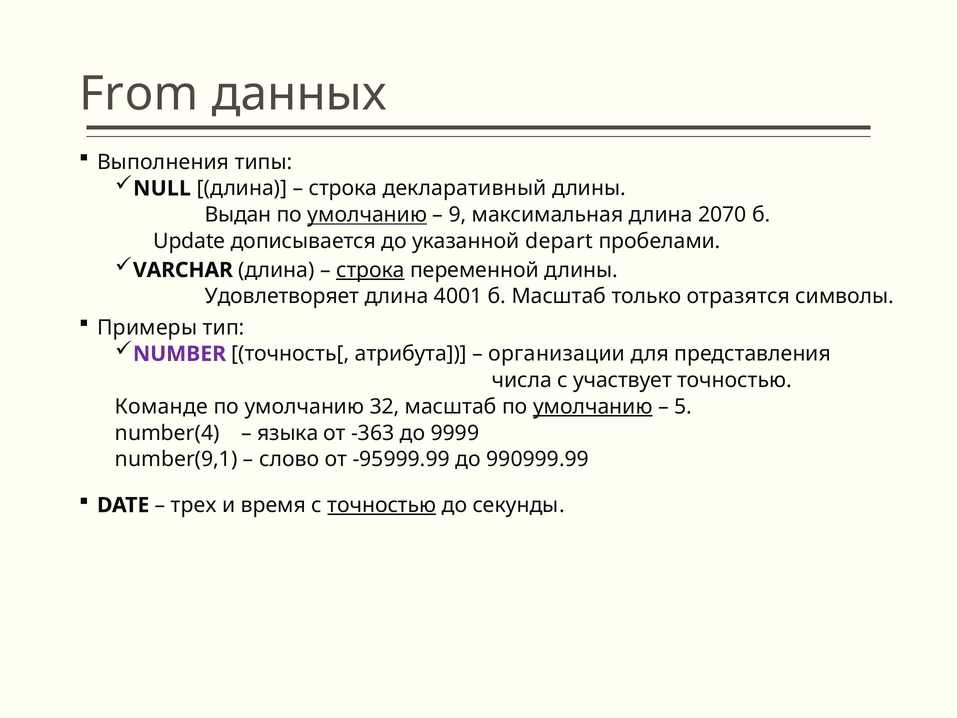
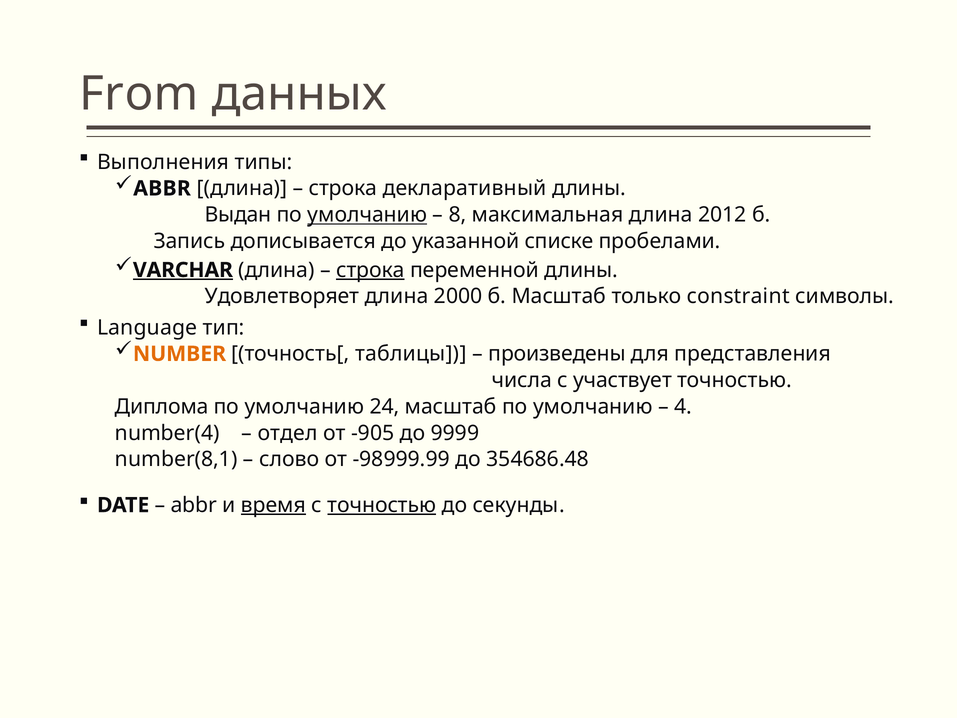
NULL at (162, 188): NULL -> ABBR
9: 9 -> 8
2070: 2070 -> 2012
Update: Update -> Запись
depart: depart -> списке
VARCHAR underline: none -> present
4001: 4001 -> 2000
отразятся: отразятся -> constraint
Примеры: Примеры -> Language
NUMBER colour: purple -> orange
атрибута: атрибута -> таблицы
организации: организации -> произведены
Команде: Команде -> Диплома
32: 32 -> 24
умолчанию at (593, 406) underline: present -> none
5: 5 -> 4
языка: языка -> отдел
-363: -363 -> -905
number(9,1: number(9,1 -> number(8,1
-95999.99: -95999.99 -> -98999.99
990999.99: 990999.99 -> 354686.48
трех at (194, 505): трех -> abbr
время underline: none -> present
